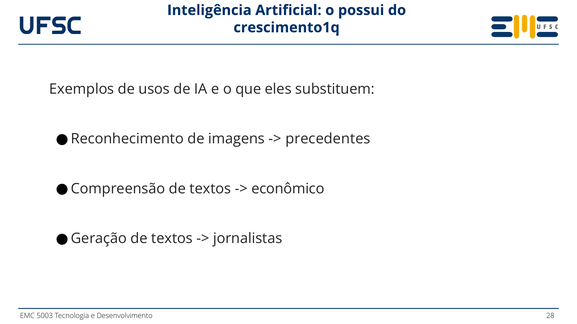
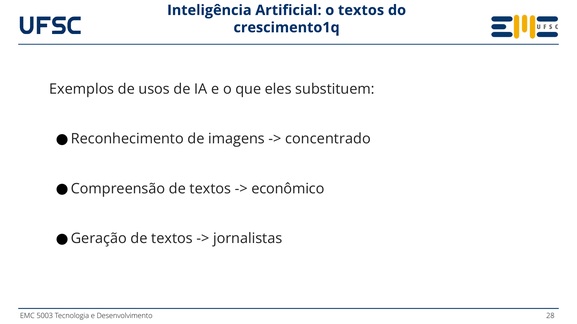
o possui: possui -> textos
precedentes: precedentes -> concentrado
